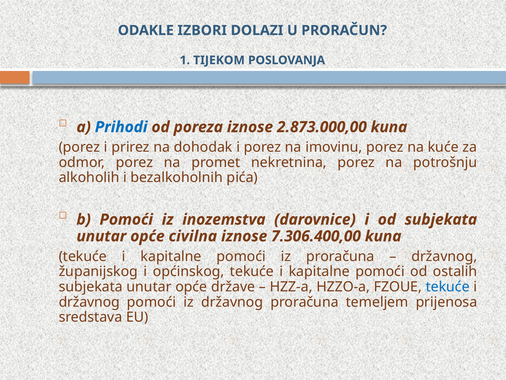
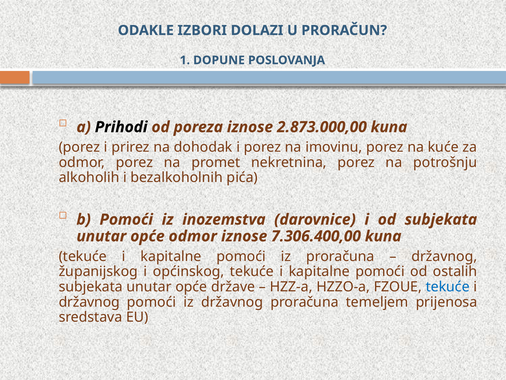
TIJEKOM: TIJEKOM -> DOPUNE
Prihodi colour: blue -> black
opće civilna: civilna -> odmor
